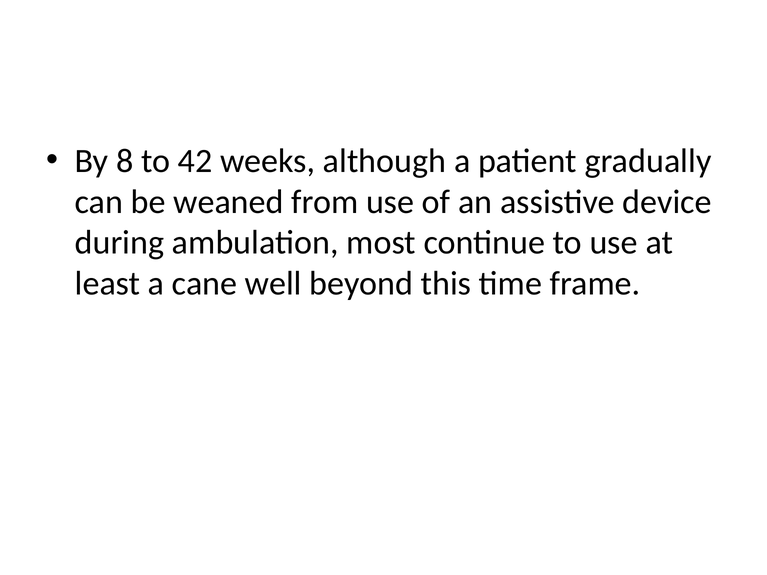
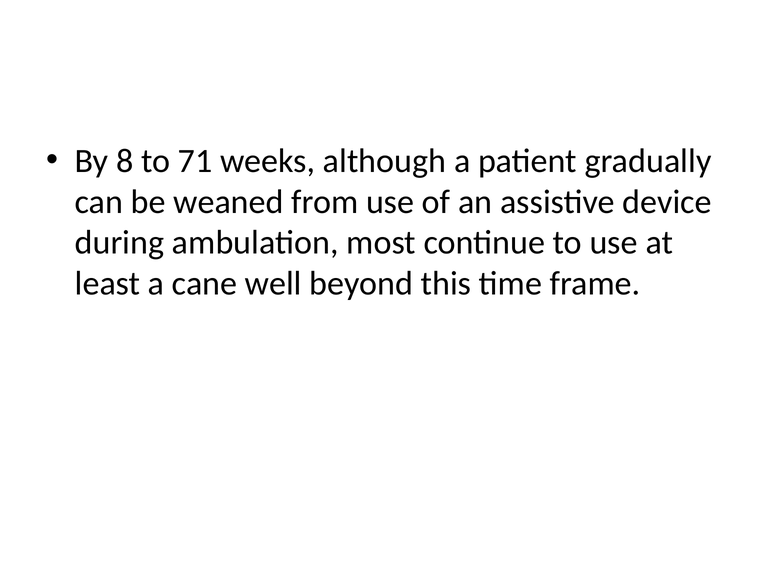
42: 42 -> 71
